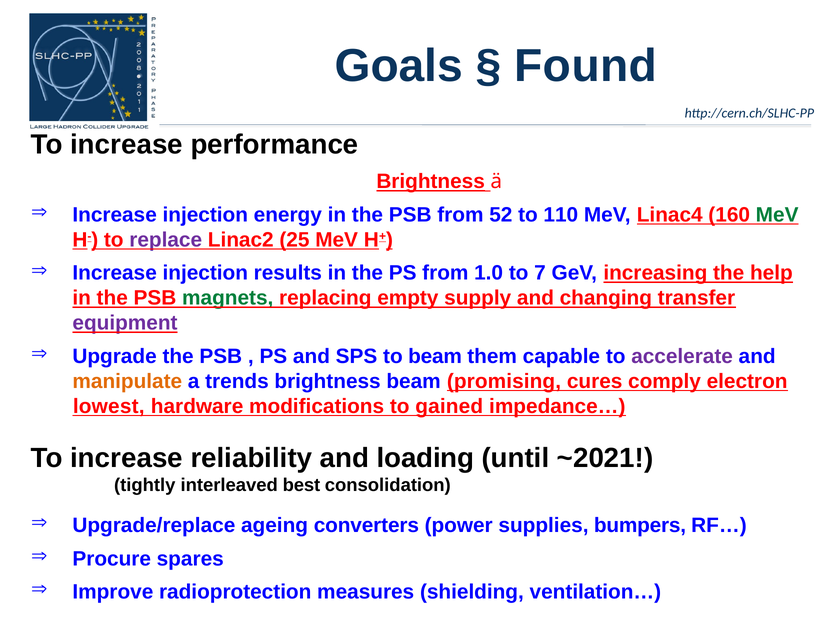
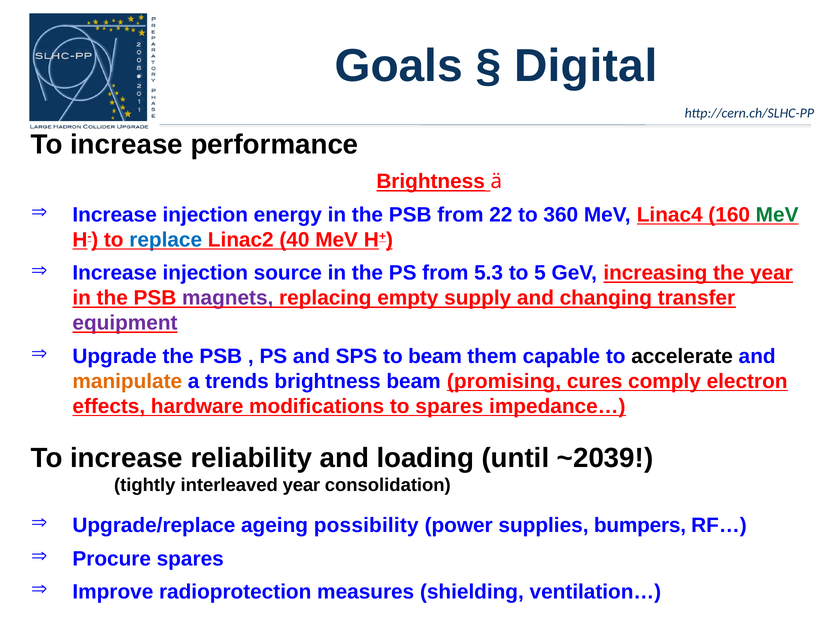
Found: Found -> Digital
52: 52 -> 22
110: 110 -> 360
replace colour: purple -> blue
25: 25 -> 40
results: results -> source
1.0: 1.0 -> 5.3
7: 7 -> 5
the help: help -> year
magnets colour: green -> purple
accelerate colour: purple -> black
lowest: lowest -> effects
to gained: gained -> spares
~2021: ~2021 -> ~2039
interleaved best: best -> year
converters: converters -> possibility
